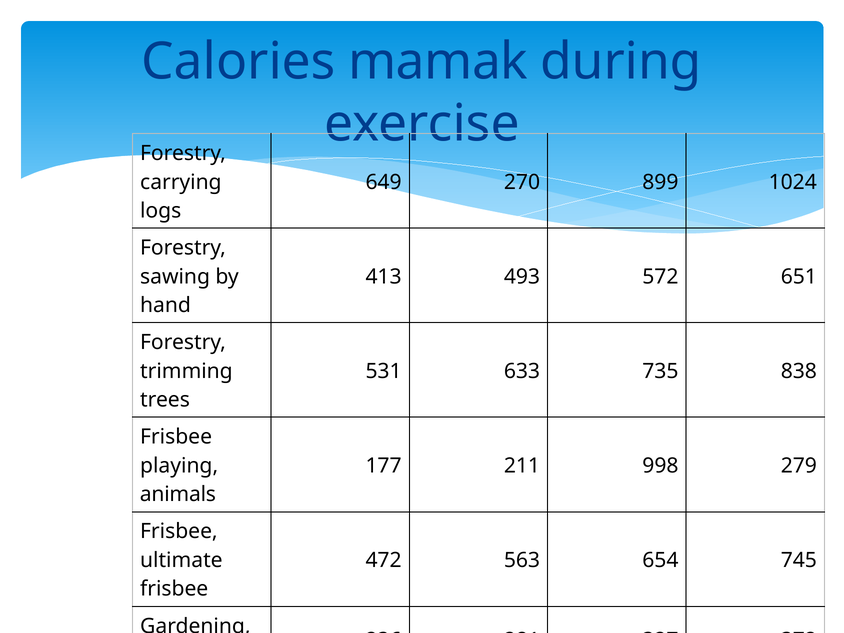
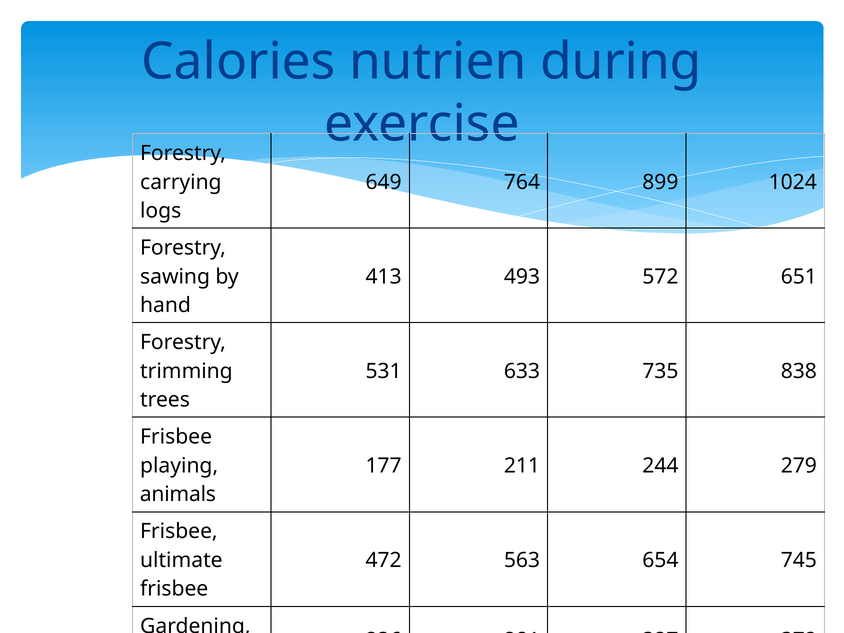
mamak: mamak -> nutrien
270: 270 -> 764
998: 998 -> 244
